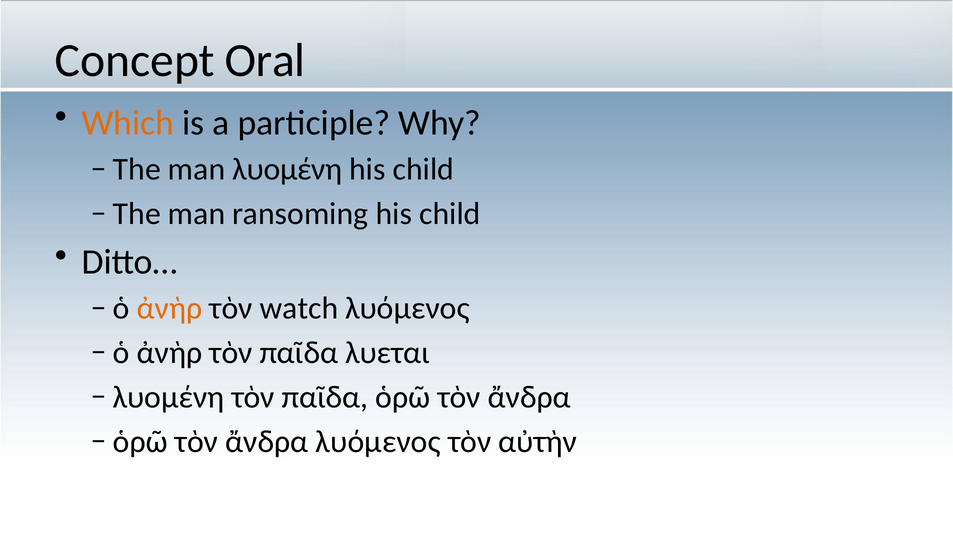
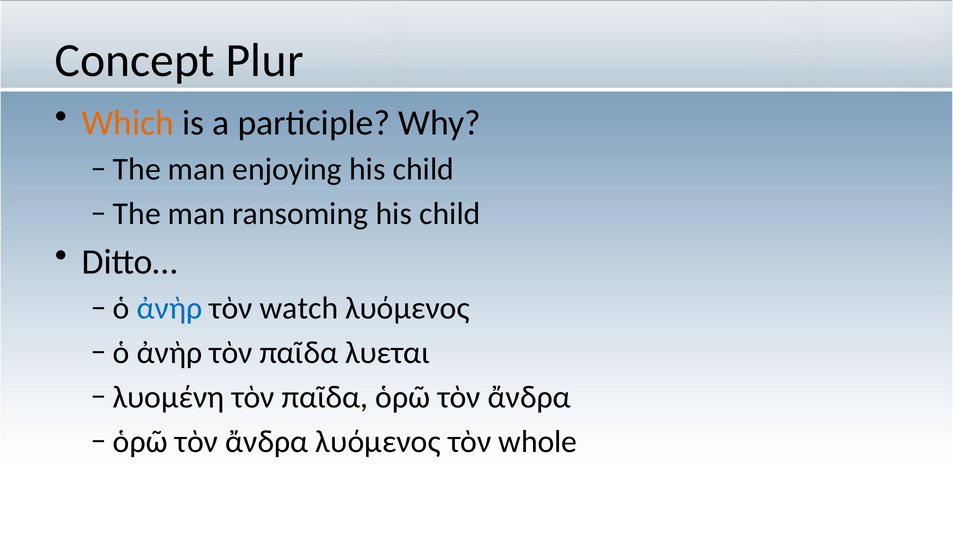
Oral: Oral -> Plur
man λυομένη: λυομένη -> enjoying
ἀνὴρ at (170, 308) colour: orange -> blue
αὐτὴν: αὐτὴν -> whole
